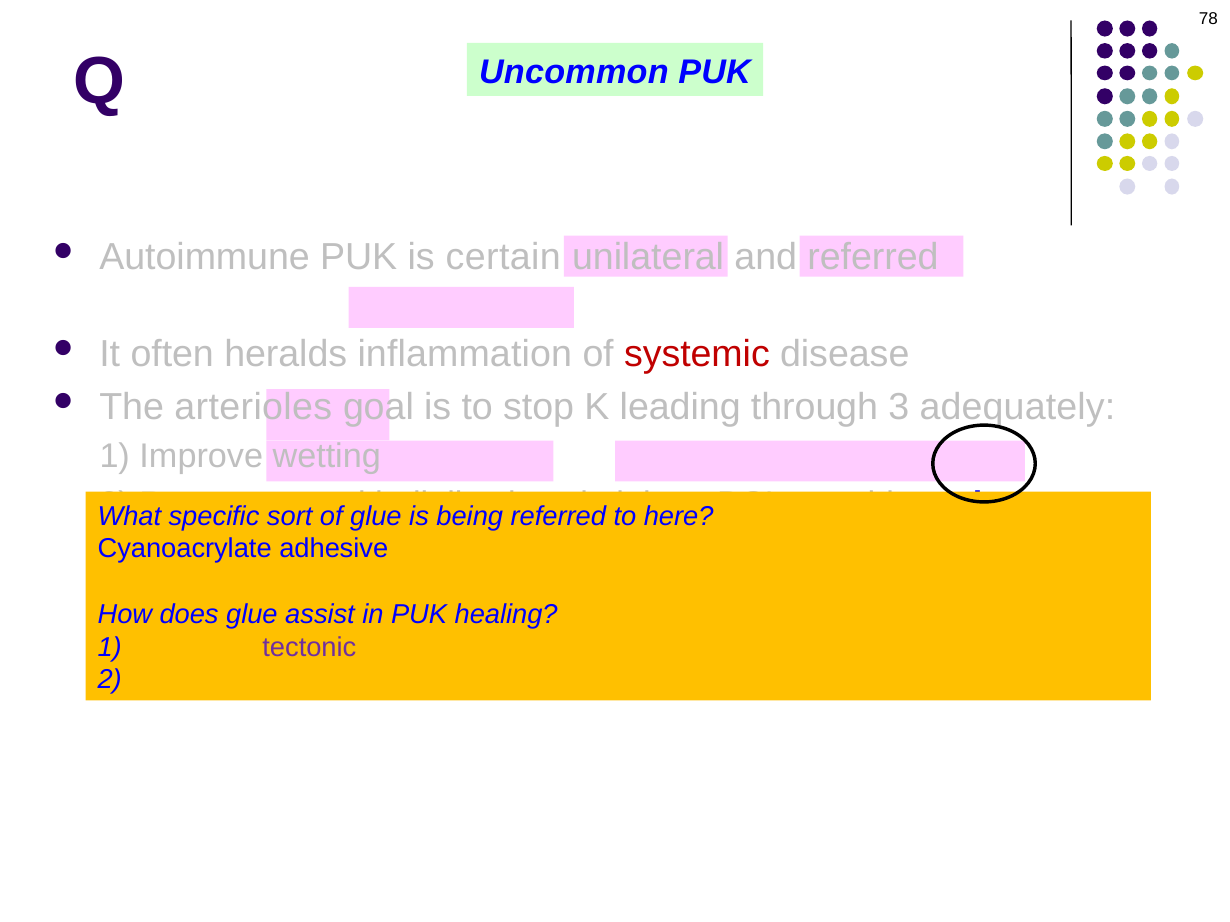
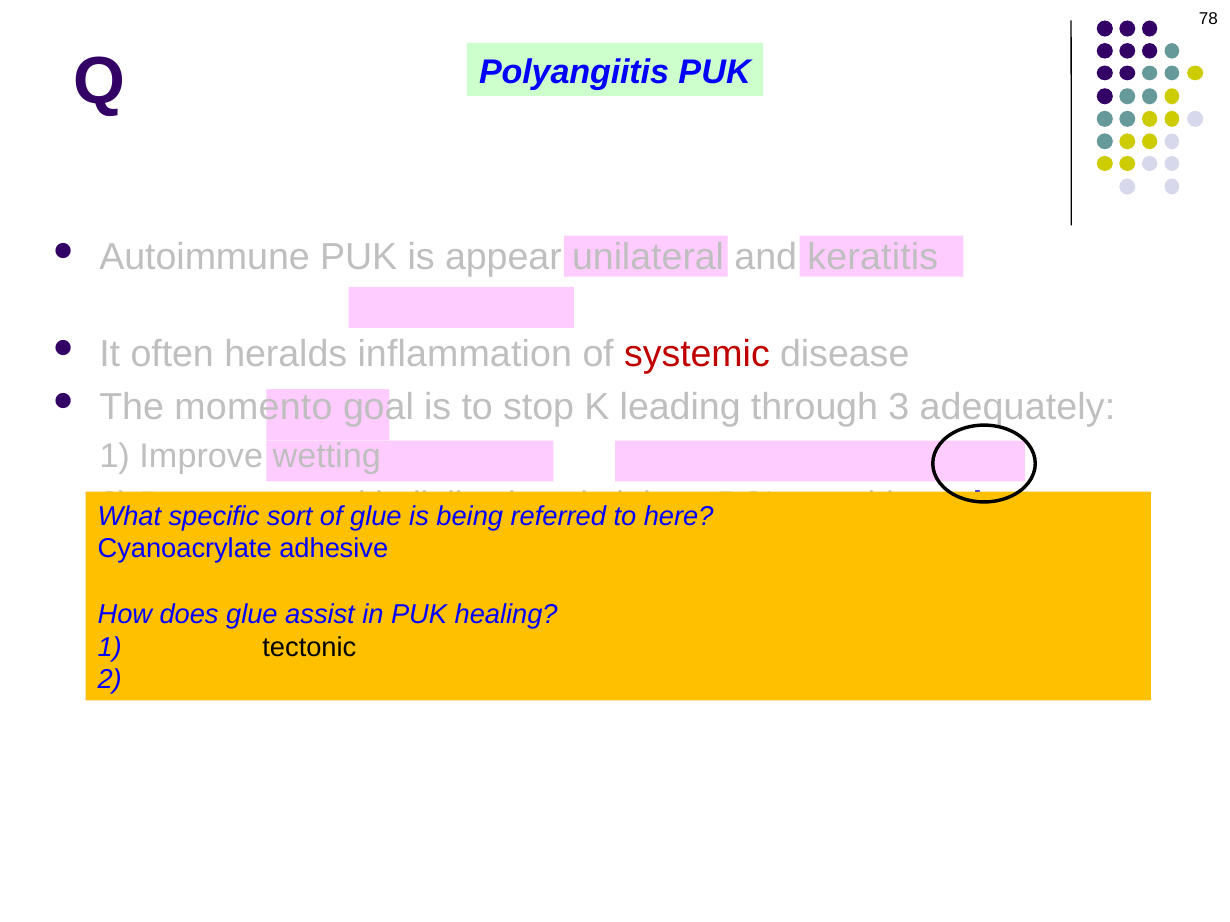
Uncommon: Uncommon -> Polyangiitis
certain: certain -> appear
and referred: referred -> keratitis
arterioles: arterioles -> momento
tectonic colour: purple -> black
